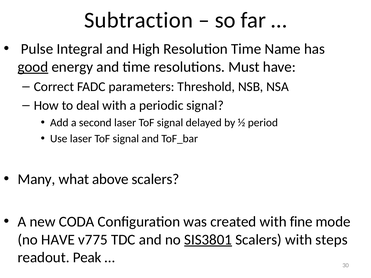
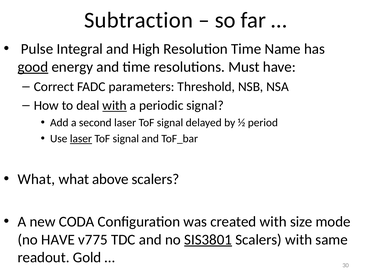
with at (115, 106) underline: none -> present
laser at (81, 139) underline: none -> present
Many at (36, 179): Many -> What
fine: fine -> size
steps: steps -> same
Peak: Peak -> Gold
